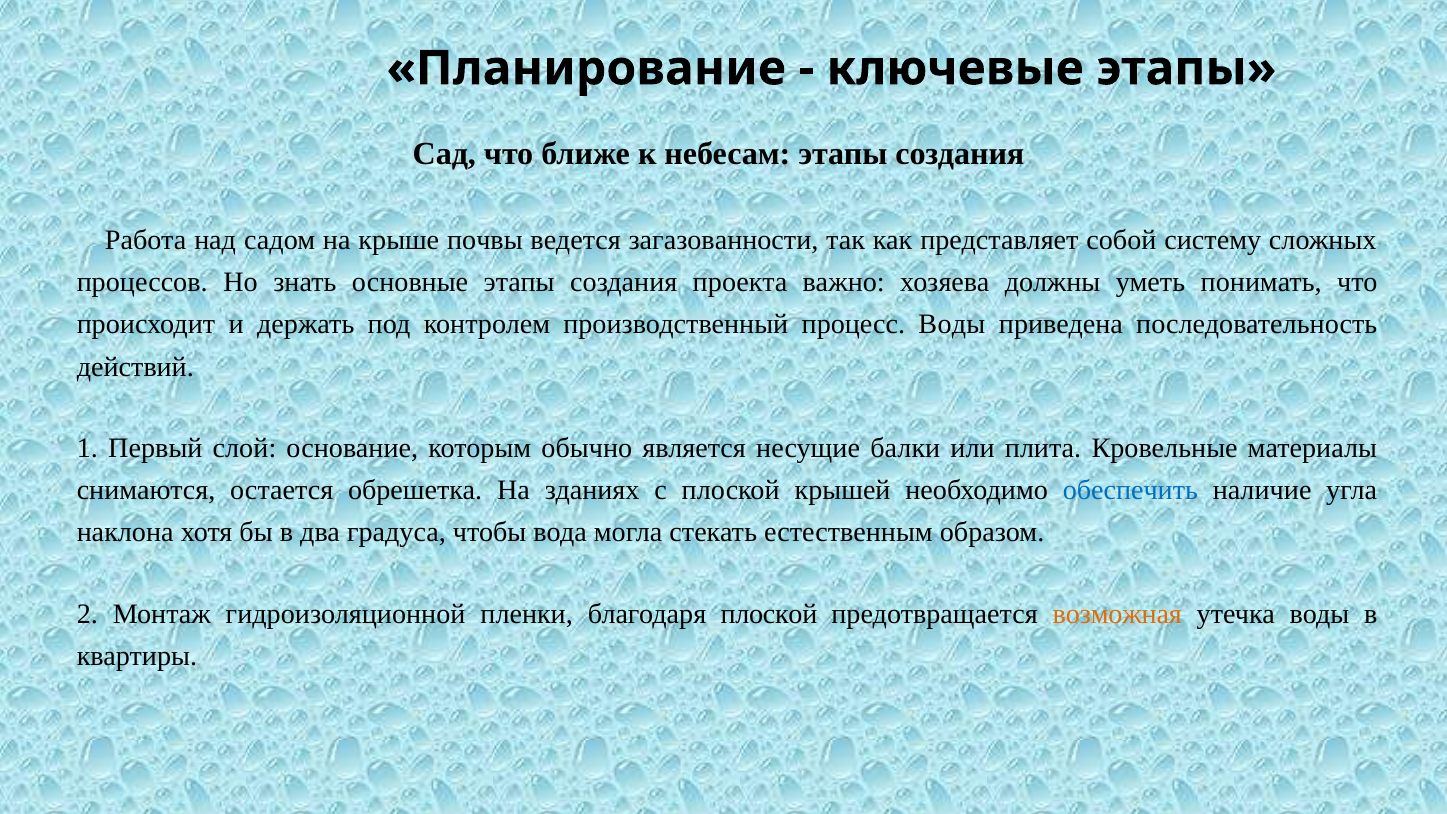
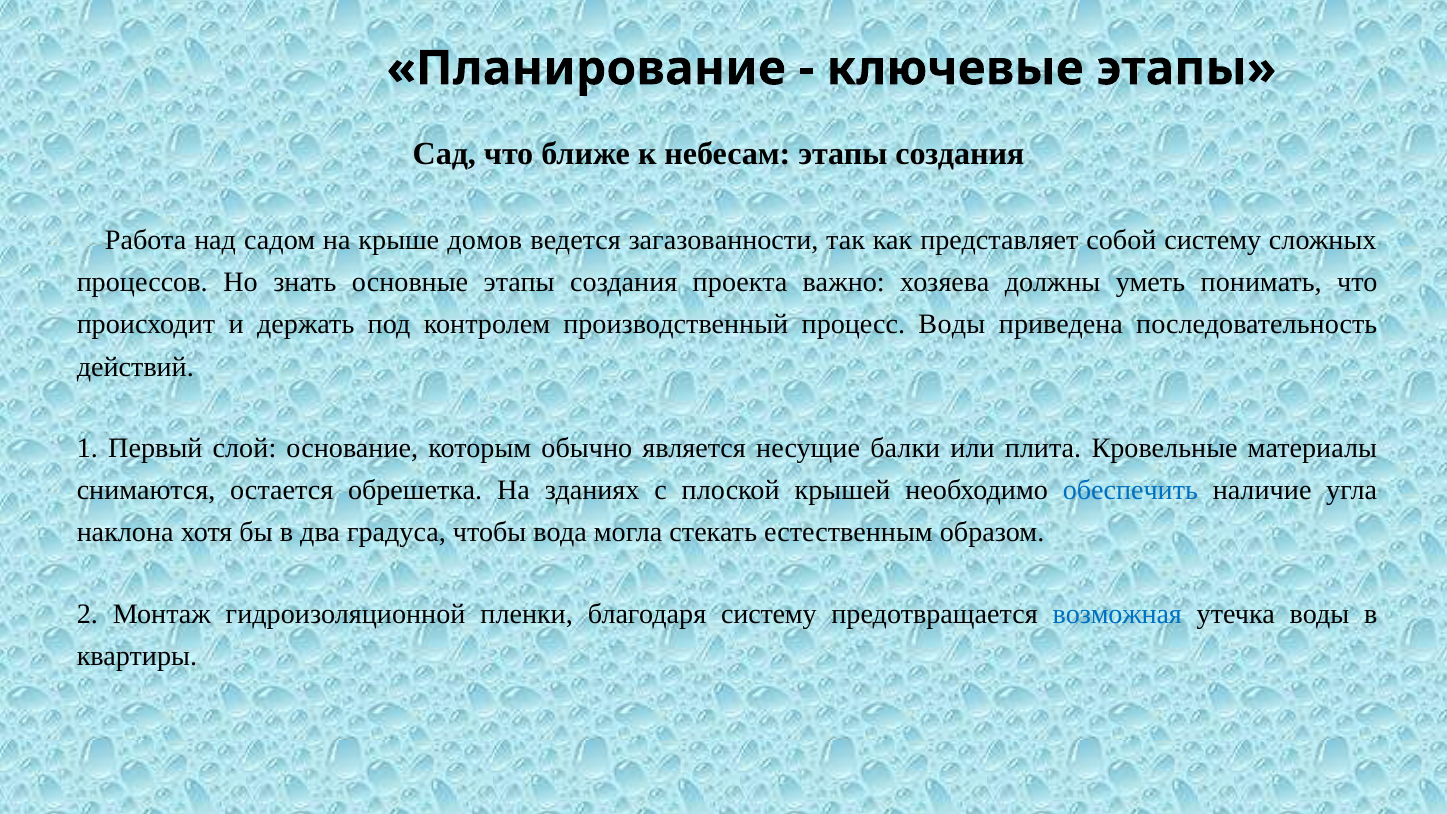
почвы: почвы -> домов
благодаря плоской: плоской -> систему
возможная colour: orange -> blue
